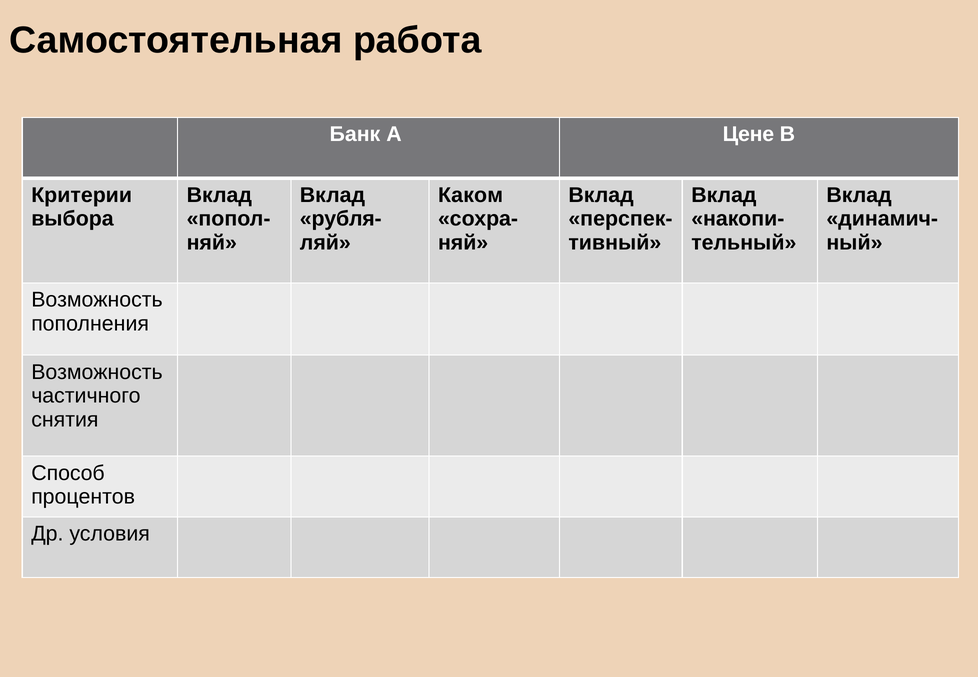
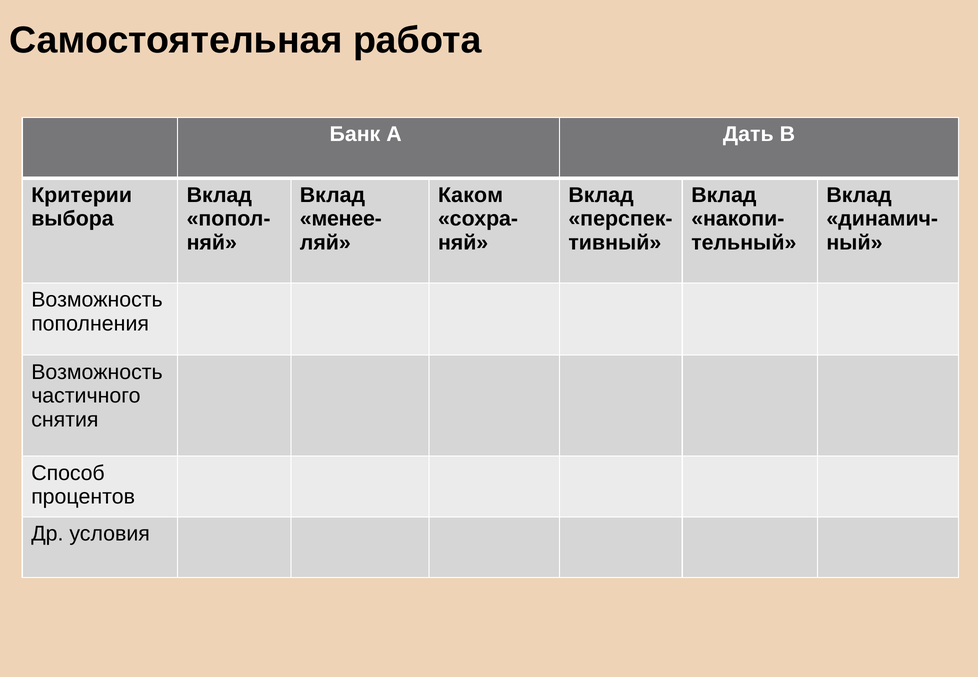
Цене: Цене -> Дать
рубля-: рубля- -> менее-
